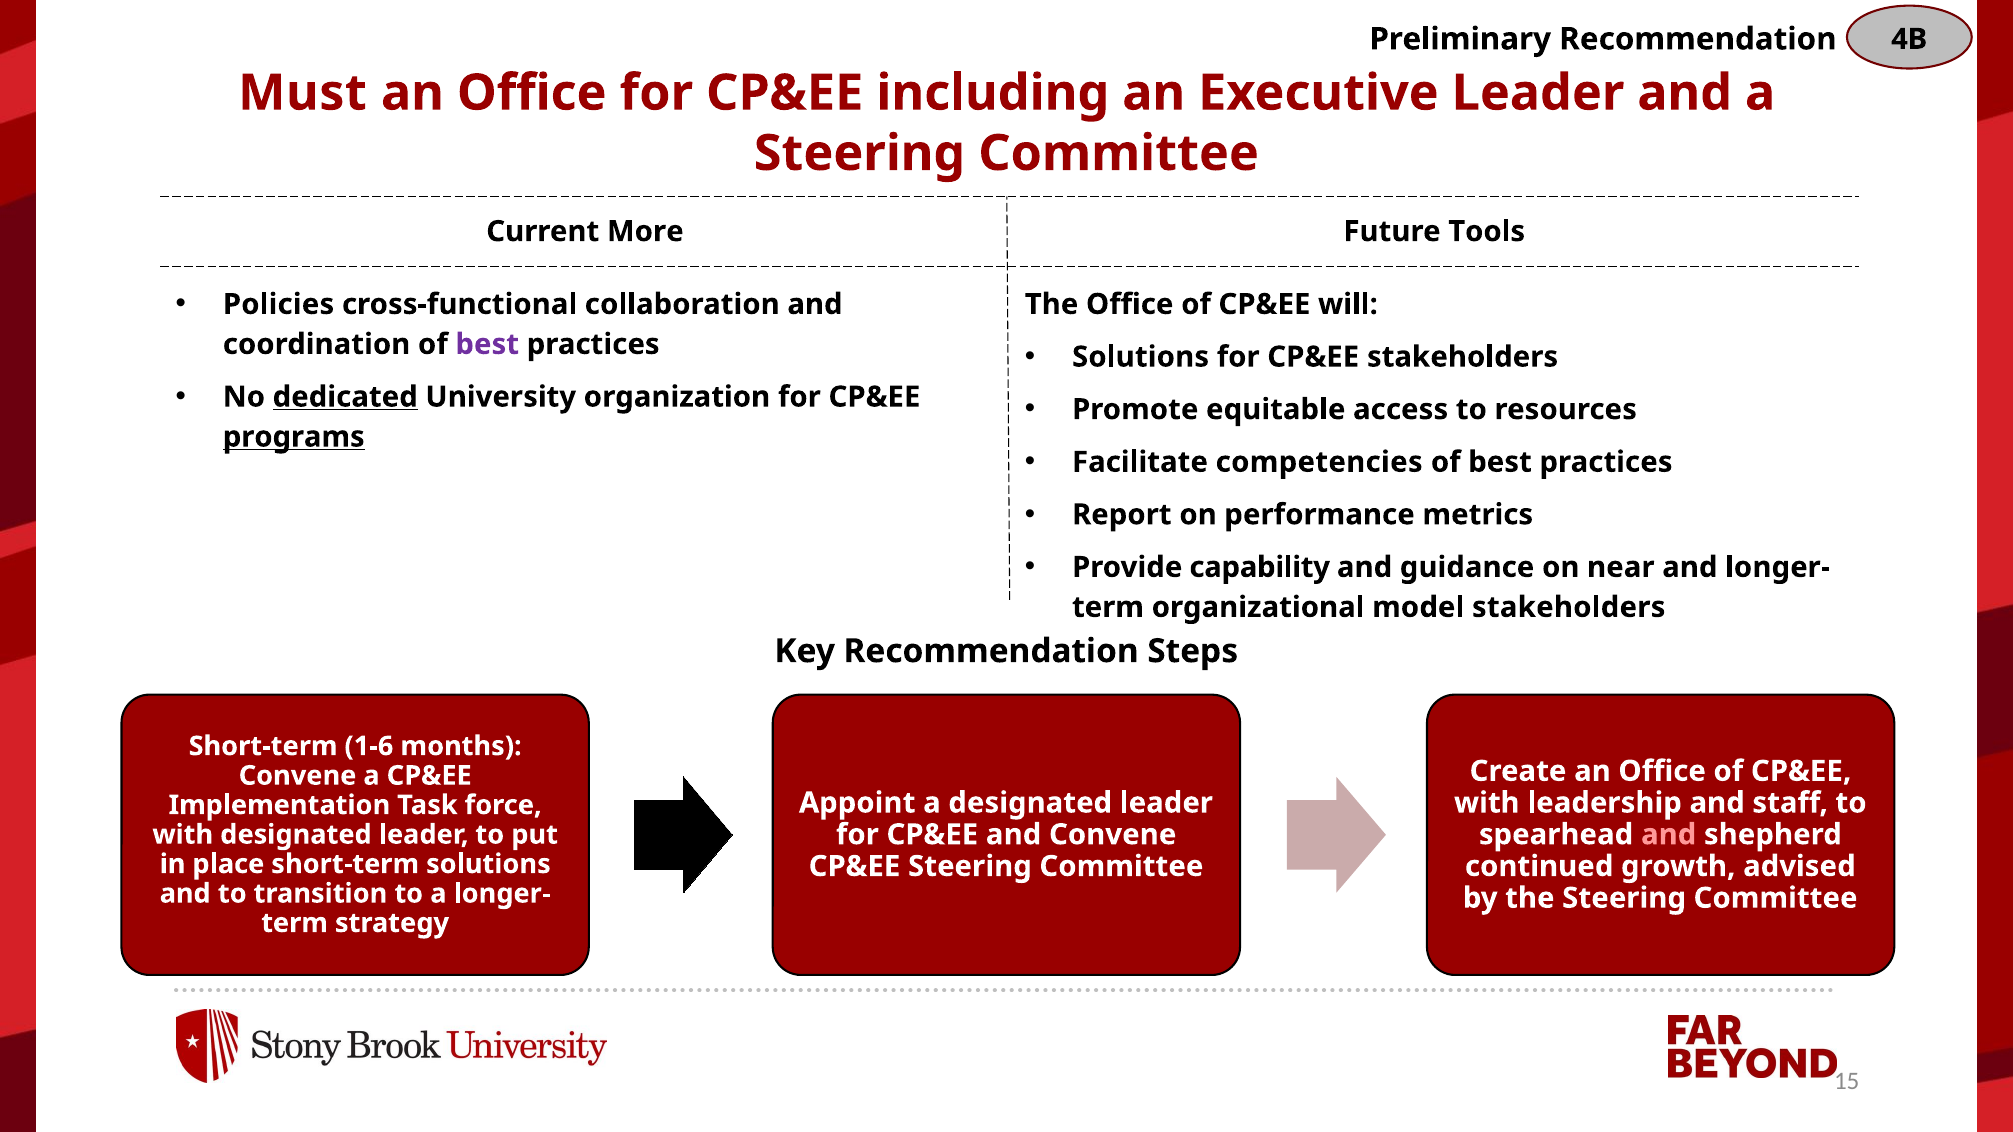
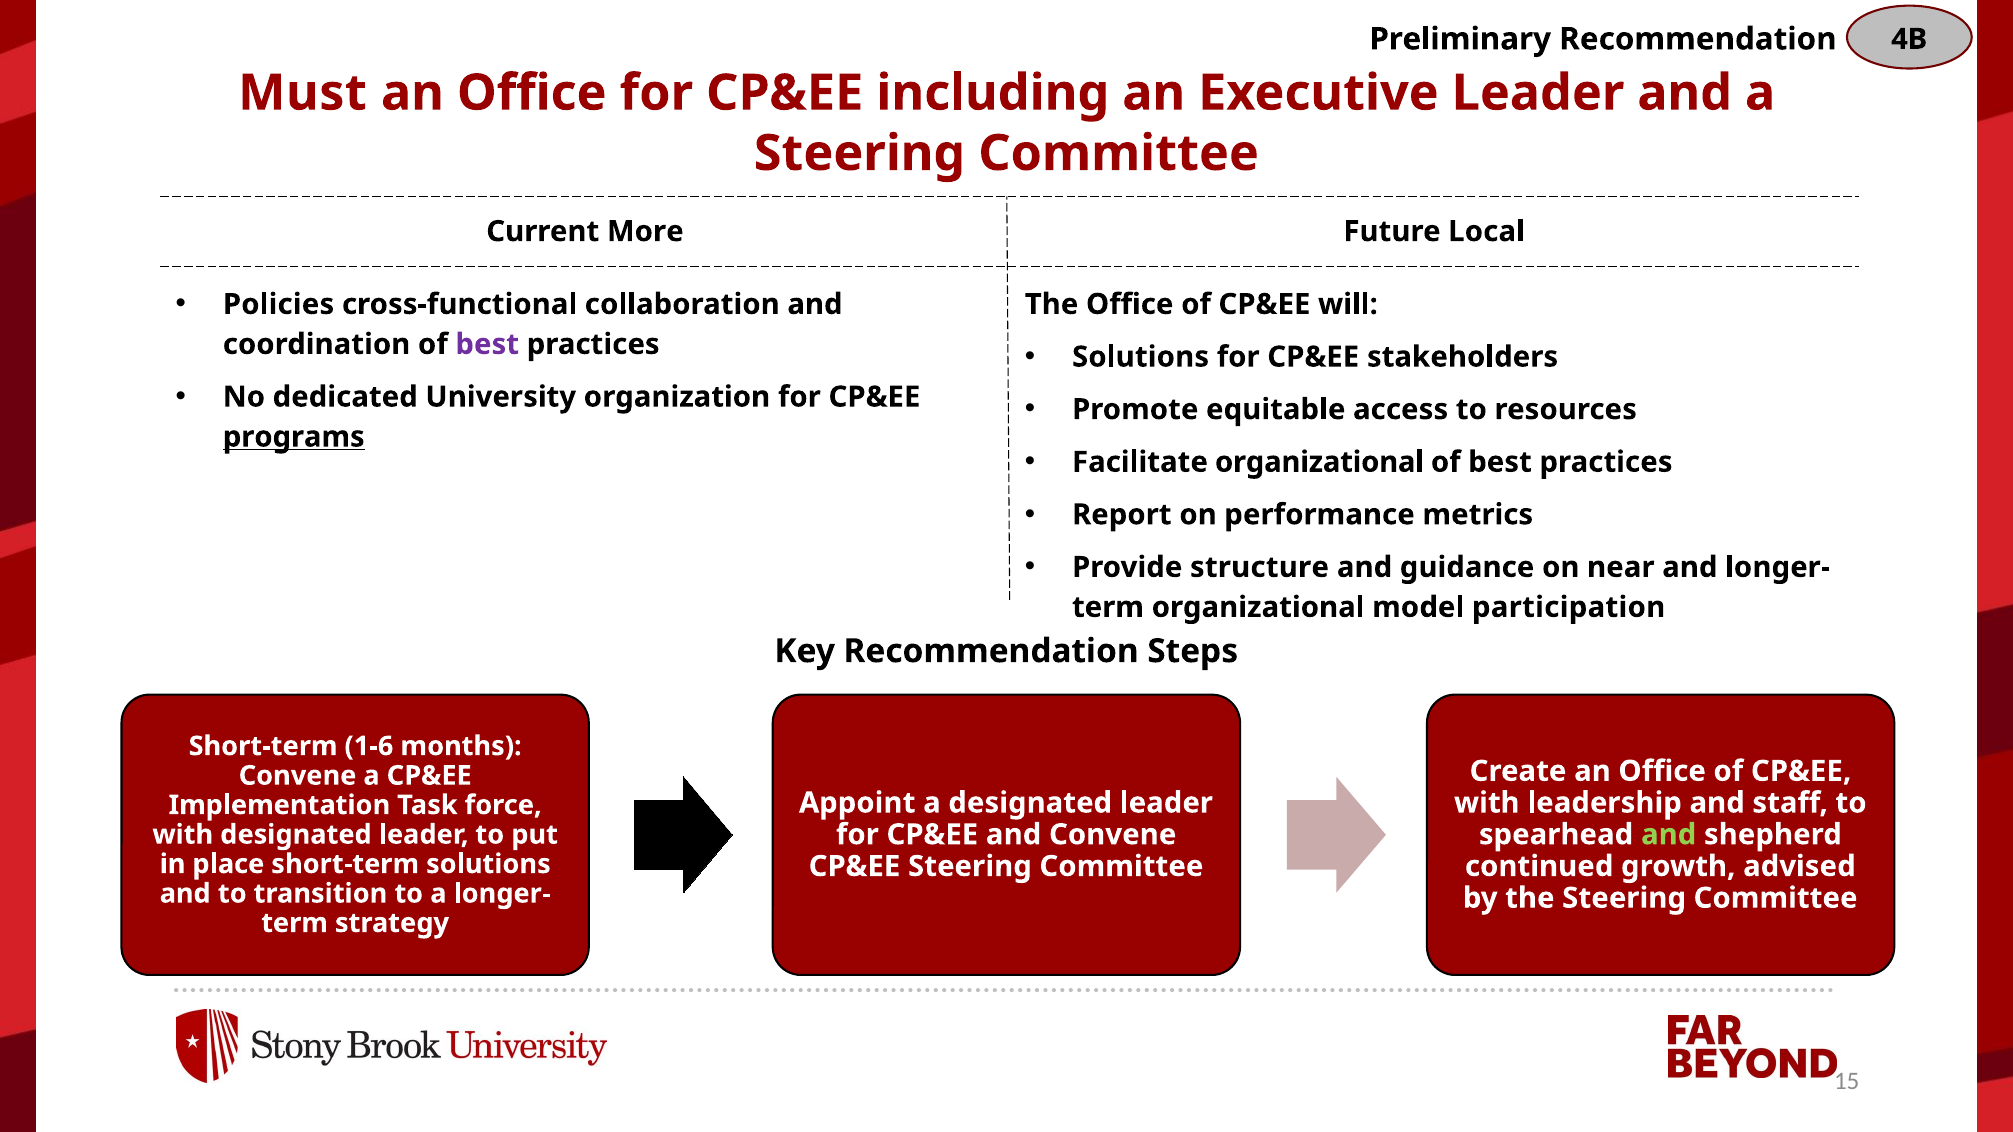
Tools: Tools -> Local
dedicated underline: present -> none
Facilitate competencies: competencies -> organizational
capability: capability -> structure
model stakeholders: stakeholders -> participation
and at (1669, 835) colour: pink -> light green
